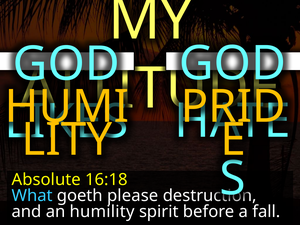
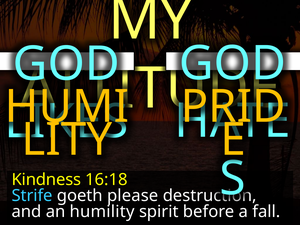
Absolute: Absolute -> Kindness
What: What -> Strife
